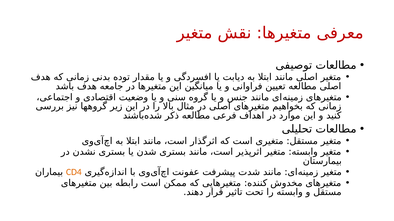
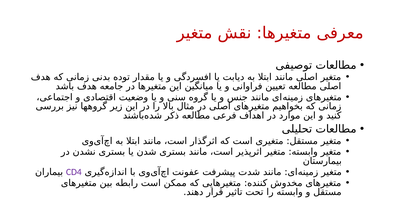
CD4 colour: orange -> purple
